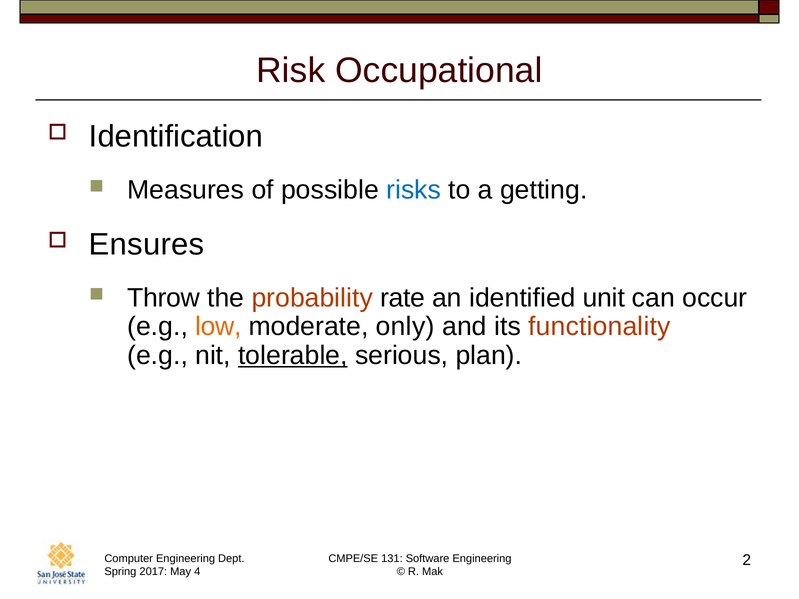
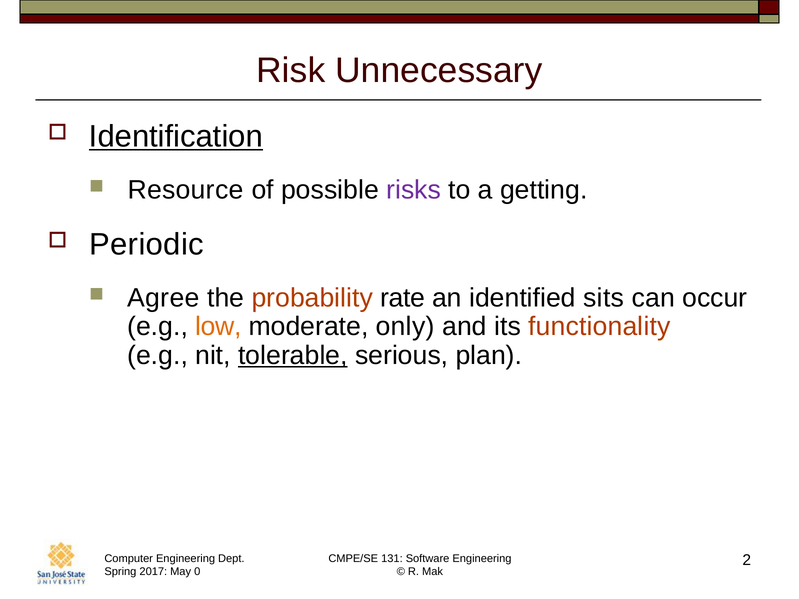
Occupational: Occupational -> Unnecessary
Identification underline: none -> present
Measures: Measures -> Resource
risks colour: blue -> purple
Ensures: Ensures -> Periodic
Throw: Throw -> Agree
unit: unit -> sits
4: 4 -> 0
